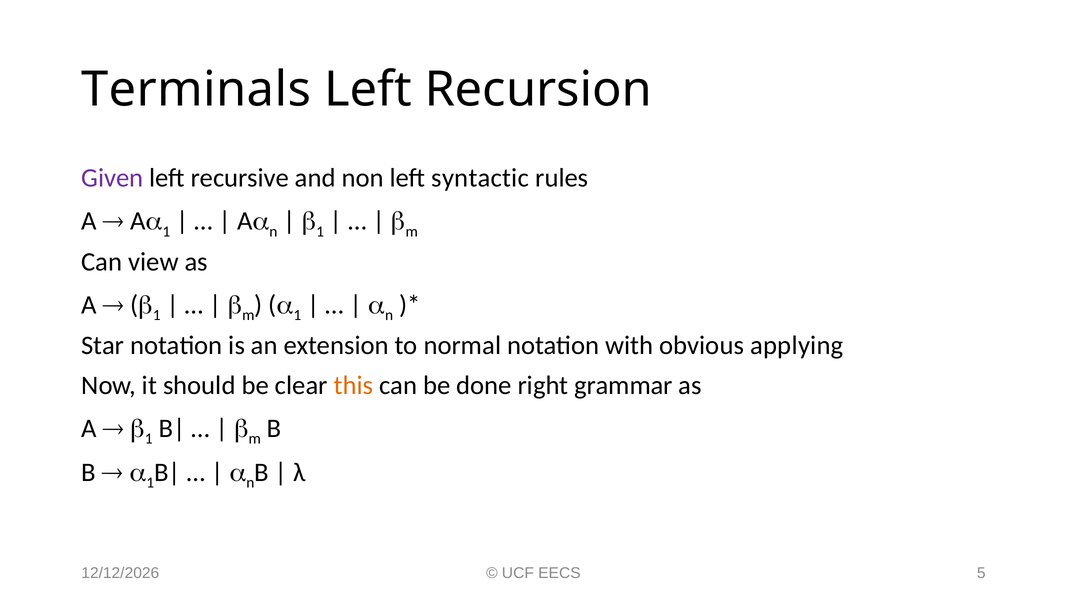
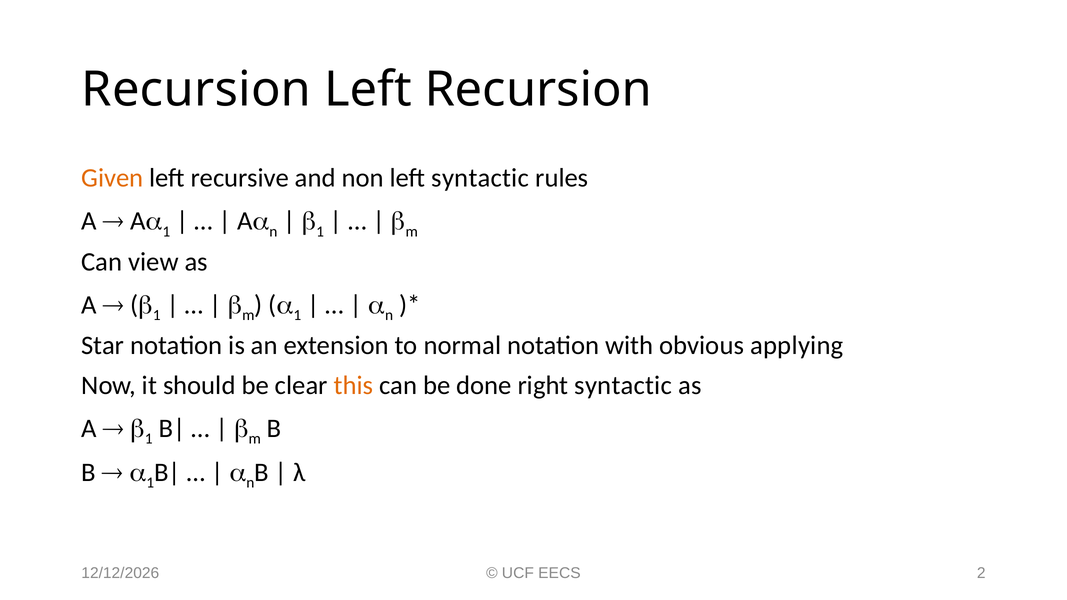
Terminals at (196, 90): Terminals -> Recursion
Given colour: purple -> orange
right grammar: grammar -> syntactic
5: 5 -> 2
